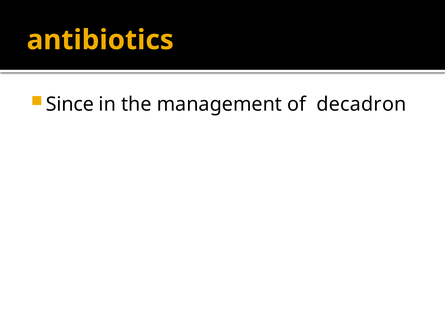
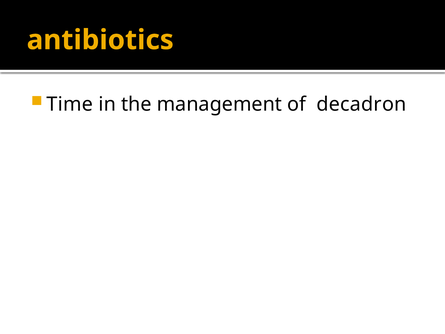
Since: Since -> Time
